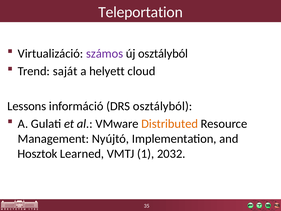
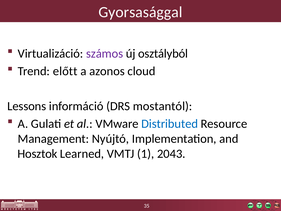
Teleportation: Teleportation -> Gyorsasággal
saját: saját -> előtt
helyett: helyett -> azonos
DRS osztályból: osztályból -> mostantól
Distributed colour: orange -> blue
2032: 2032 -> 2043
